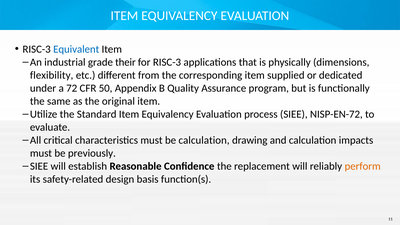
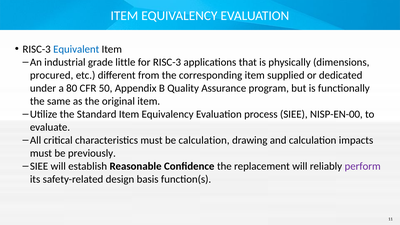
their: their -> little
flexibility: flexibility -> procured
72: 72 -> 80
NISP-EN-72: NISP-EN-72 -> NISP-EN-00
perform colour: orange -> purple
